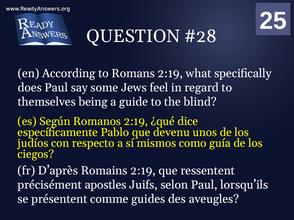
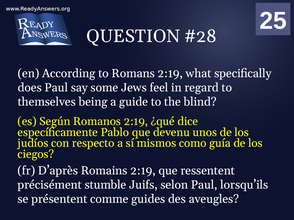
apostles: apostles -> stumble
